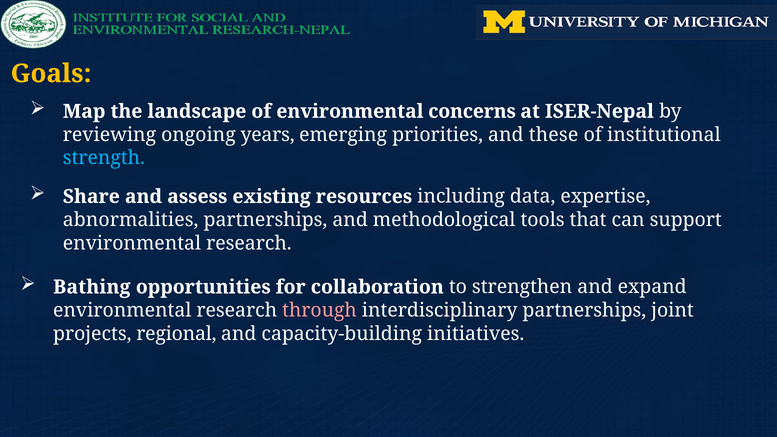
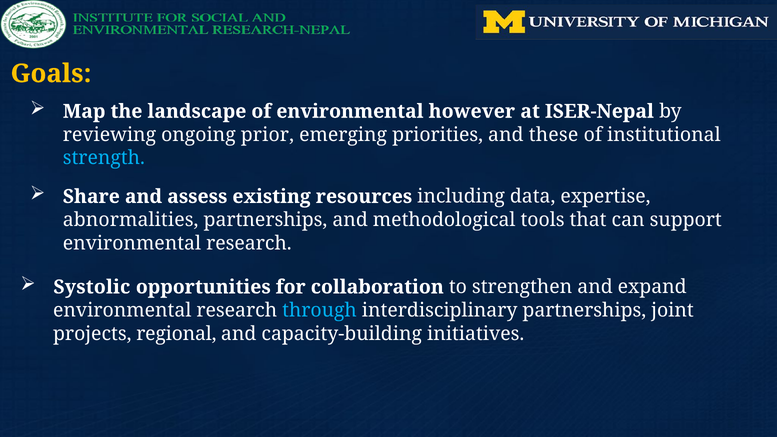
concerns: concerns -> however
years: years -> prior
Bathing: Bathing -> Systolic
through colour: pink -> light blue
